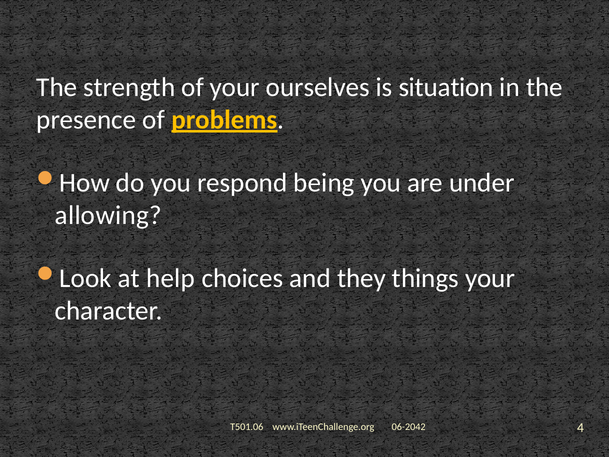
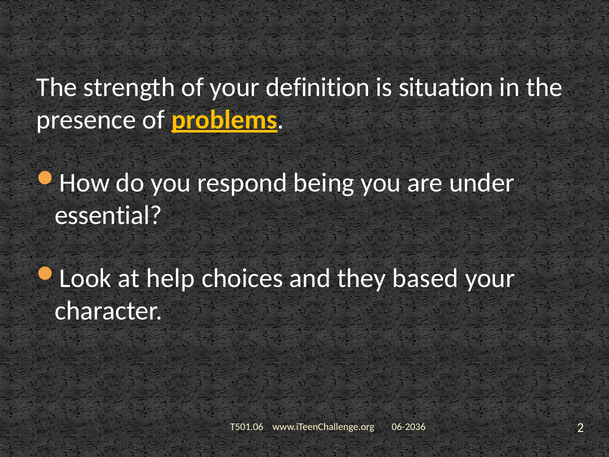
ourselves: ourselves -> definition
allowing: allowing -> essential
things: things -> based
06-2042: 06-2042 -> 06-2036
4: 4 -> 2
